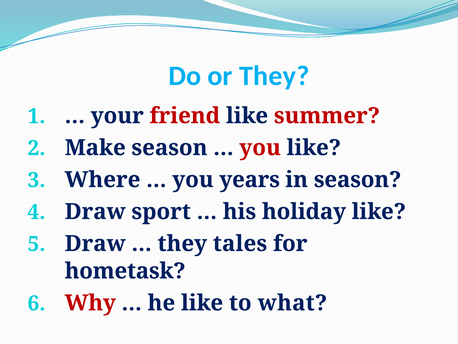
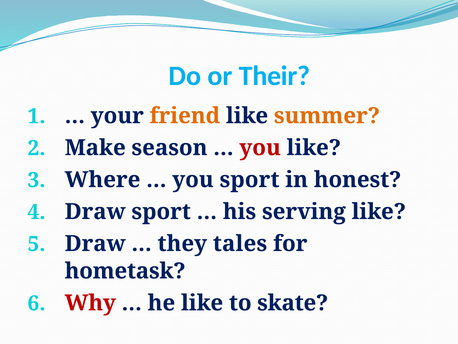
or They: They -> Their
friend colour: red -> orange
summer colour: red -> orange
you years: years -> sport
in season: season -> honest
holiday: holiday -> serving
what: what -> skate
